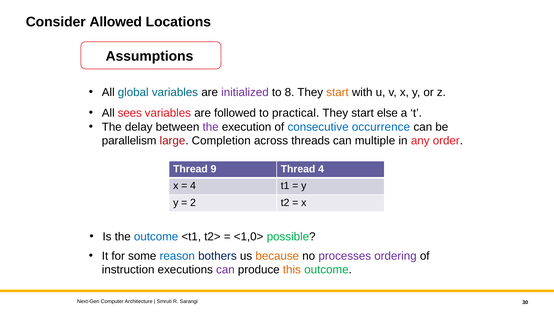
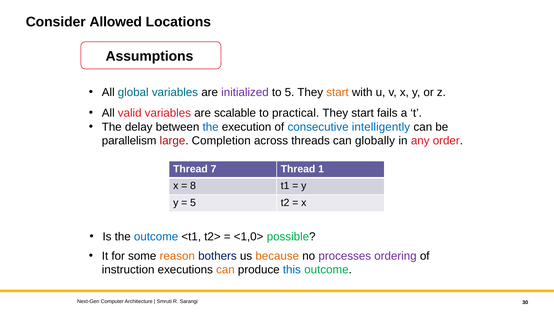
to 8: 8 -> 5
sees: sees -> valid
followed: followed -> scalable
else: else -> fails
the at (211, 127) colour: purple -> blue
occurrence: occurrence -> intelligently
multiple: multiple -> globally
9: 9 -> 7
Thread 4: 4 -> 1
4 at (193, 186): 4 -> 8
2 at (193, 203): 2 -> 5
reason colour: blue -> orange
can at (225, 269) colour: purple -> orange
this colour: orange -> blue
